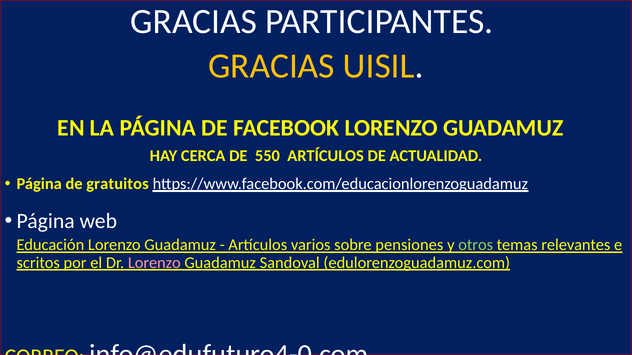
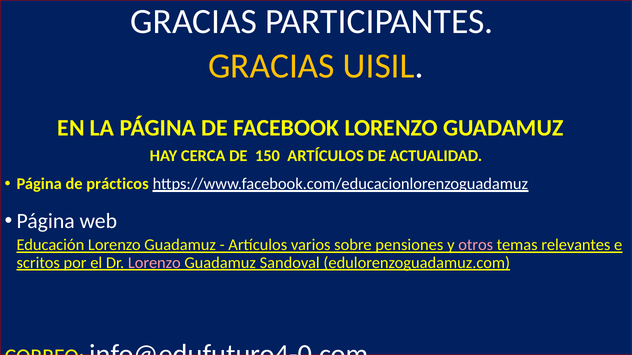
550: 550 -> 150
gratuitos: gratuitos -> prácticos
otros colour: light green -> pink
